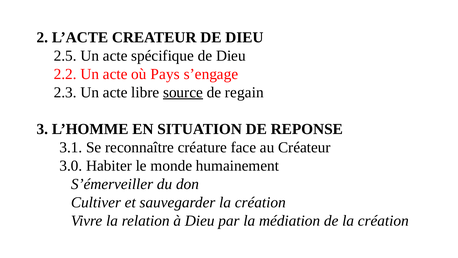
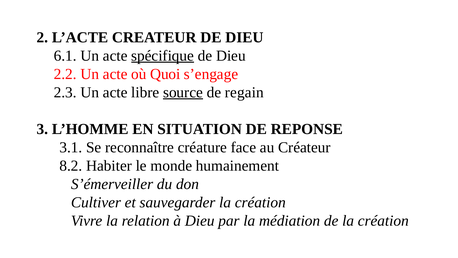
2.5: 2.5 -> 6.1
spécifique underline: none -> present
Pays: Pays -> Quoi
3.0: 3.0 -> 8.2
